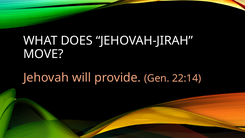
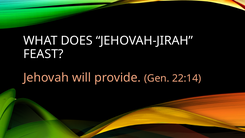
MOVE: MOVE -> FEAST
